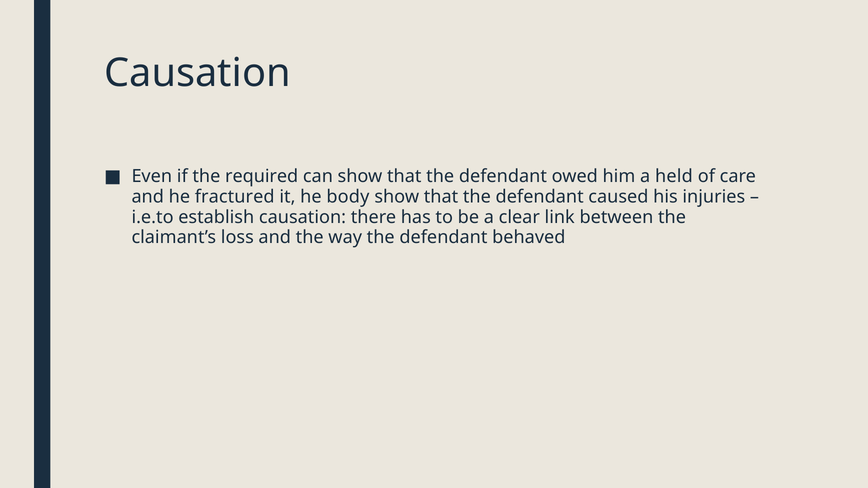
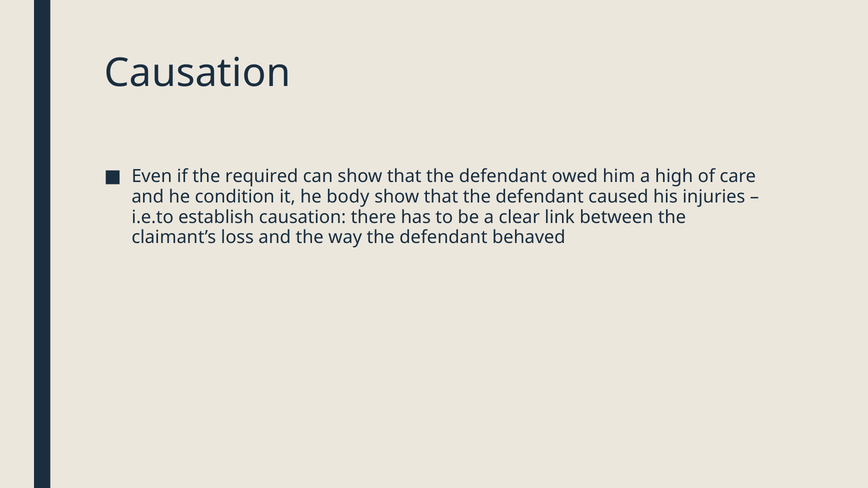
held: held -> high
fractured: fractured -> condition
